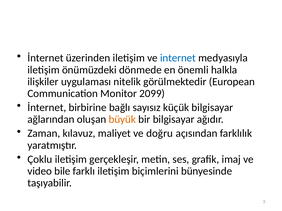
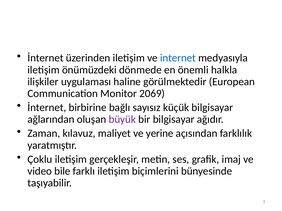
nitelik: nitelik -> haline
2099: 2099 -> 2069
büyük colour: orange -> purple
doğru: doğru -> yerine
